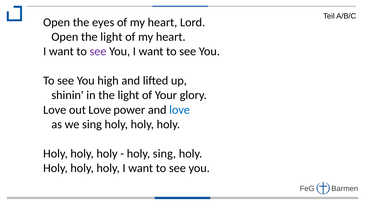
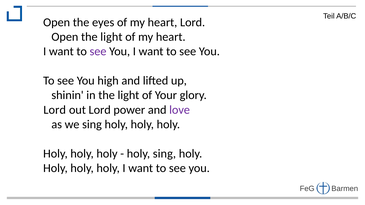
Love at (55, 110): Love -> Lord
out Love: Love -> Lord
love at (180, 110) colour: blue -> purple
